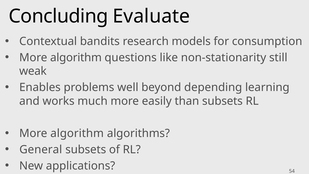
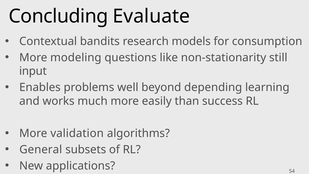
algorithm at (76, 58): algorithm -> modeling
weak: weak -> input
than subsets: subsets -> success
algorithm at (77, 133): algorithm -> validation
